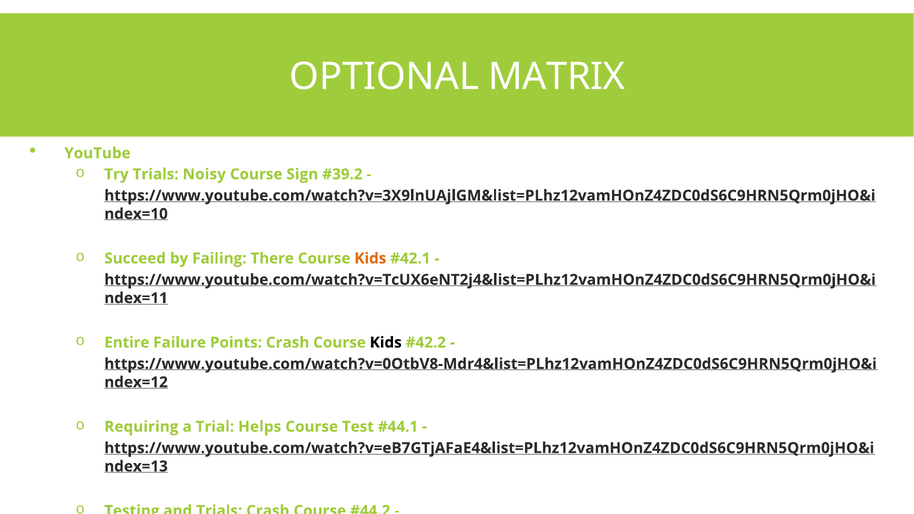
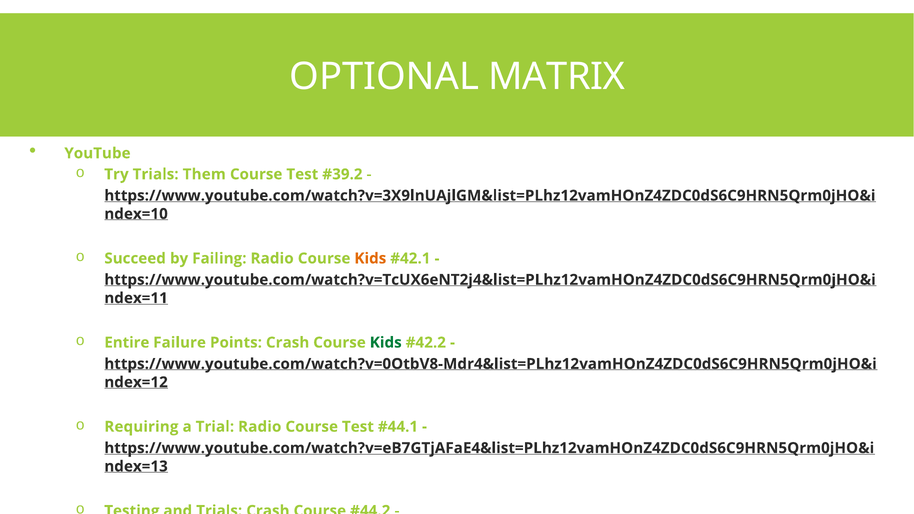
Noisy: Noisy -> Them
Sign at (302, 174): Sign -> Test
Failing There: There -> Radio
Kids at (386, 343) colour: black -> green
Trial Helps: Helps -> Radio
